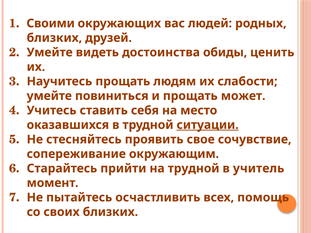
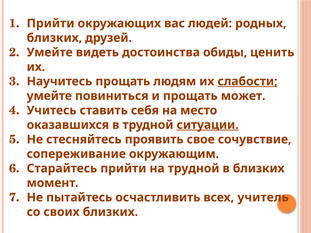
Своими at (51, 23): Своими -> Прийти
слабости underline: none -> present
в учитель: учитель -> близких
помощь: помощь -> учитель
